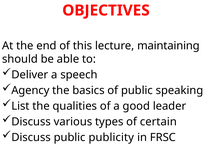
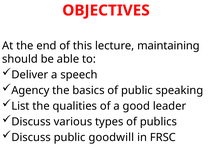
certain: certain -> publics
publicity: publicity -> goodwill
